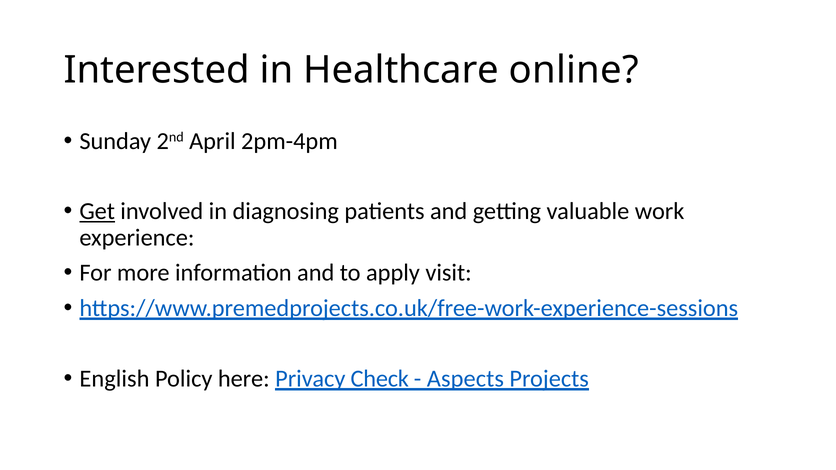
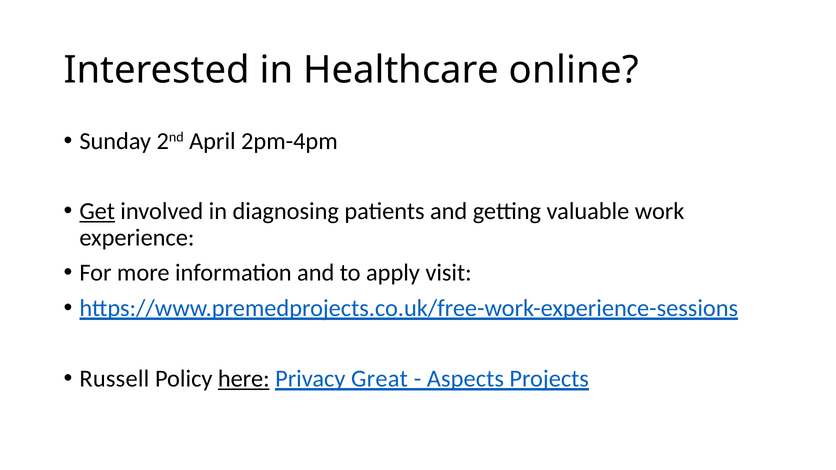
English: English -> Russell
here underline: none -> present
Check: Check -> Great
